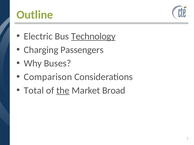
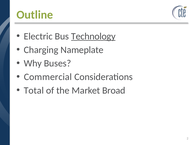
Passengers: Passengers -> Nameplate
Comparison: Comparison -> Commercial
the underline: present -> none
